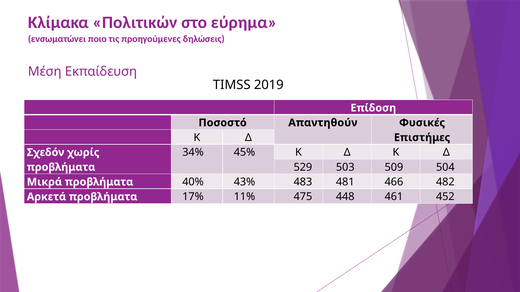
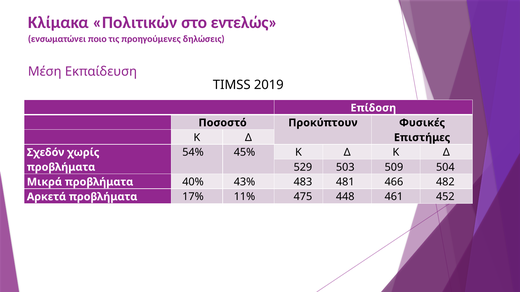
εύρημα: εύρημα -> εντελώς
Απαντηθούν: Απαντηθούν -> Προκύπτουν
34%: 34% -> 54%
